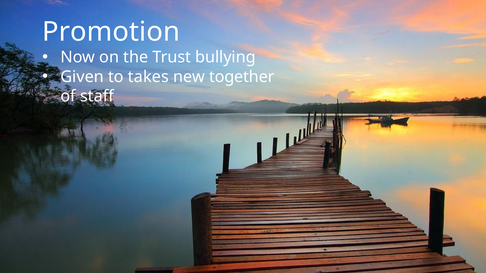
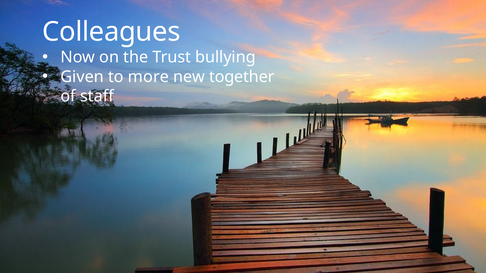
Promotion: Promotion -> Colleagues
takes: takes -> more
